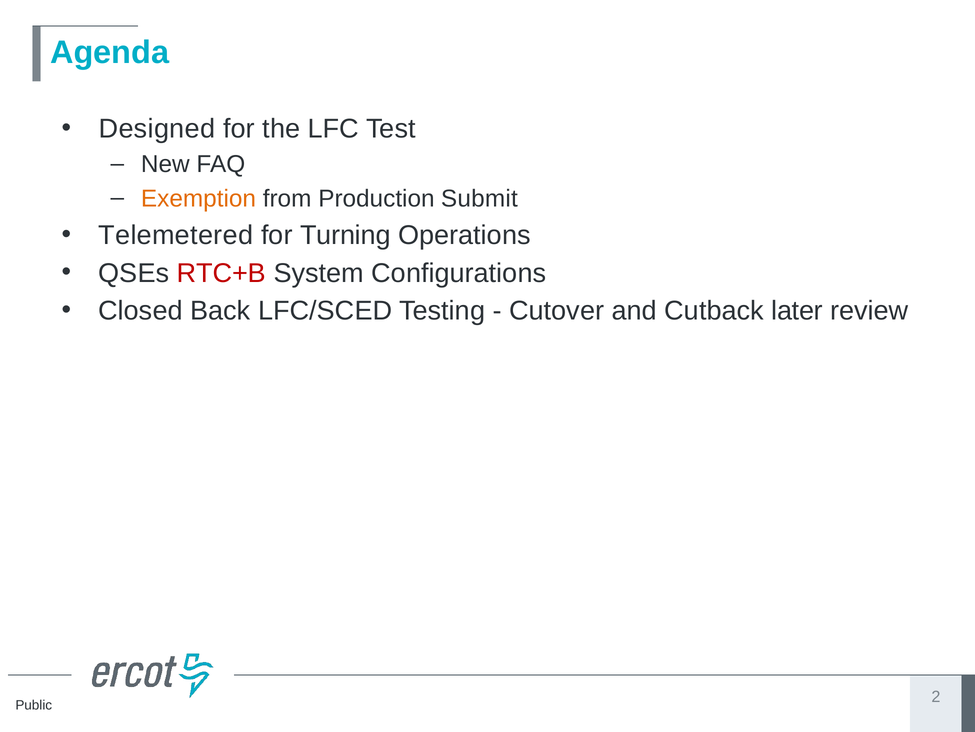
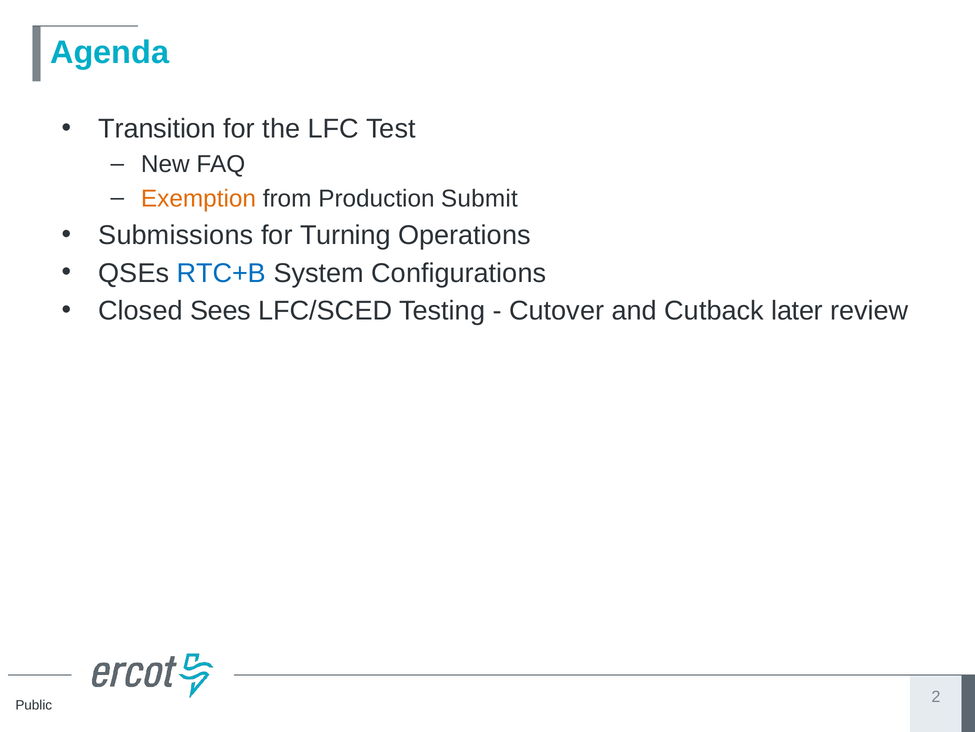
Designed: Designed -> Transition
Telemetered: Telemetered -> Submissions
RTC+B colour: red -> blue
Back: Back -> Sees
